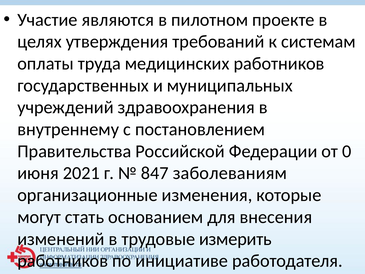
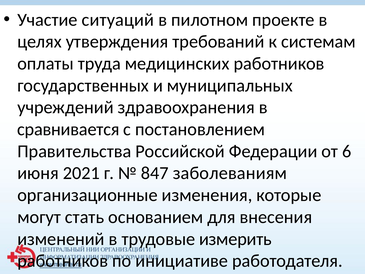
являются: являются -> ситуаций
внутреннему: внутреннему -> сравнивается
0: 0 -> 6
